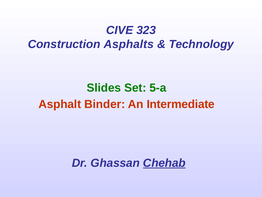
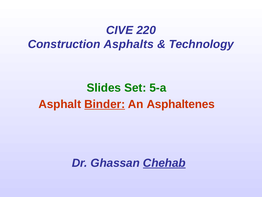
323: 323 -> 220
Binder underline: none -> present
Intermediate: Intermediate -> Asphaltenes
